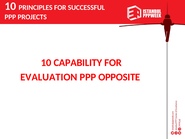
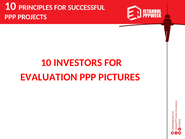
CAPABILITY: CAPABILITY -> INVESTORS
OPPOSITE: OPPOSITE -> PICTURES
